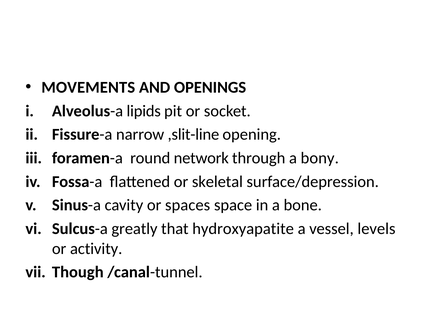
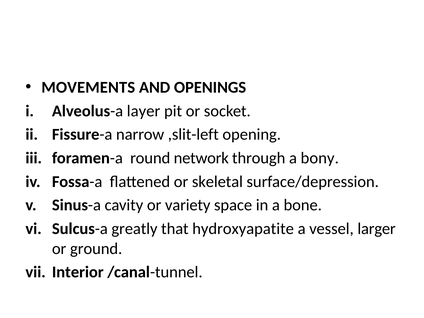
lipids: lipids -> layer
,slit-line: ,slit-line -> ,slit-left
spaces: spaces -> variety
levels: levels -> larger
activity: activity -> ground
Though: Though -> Interior
